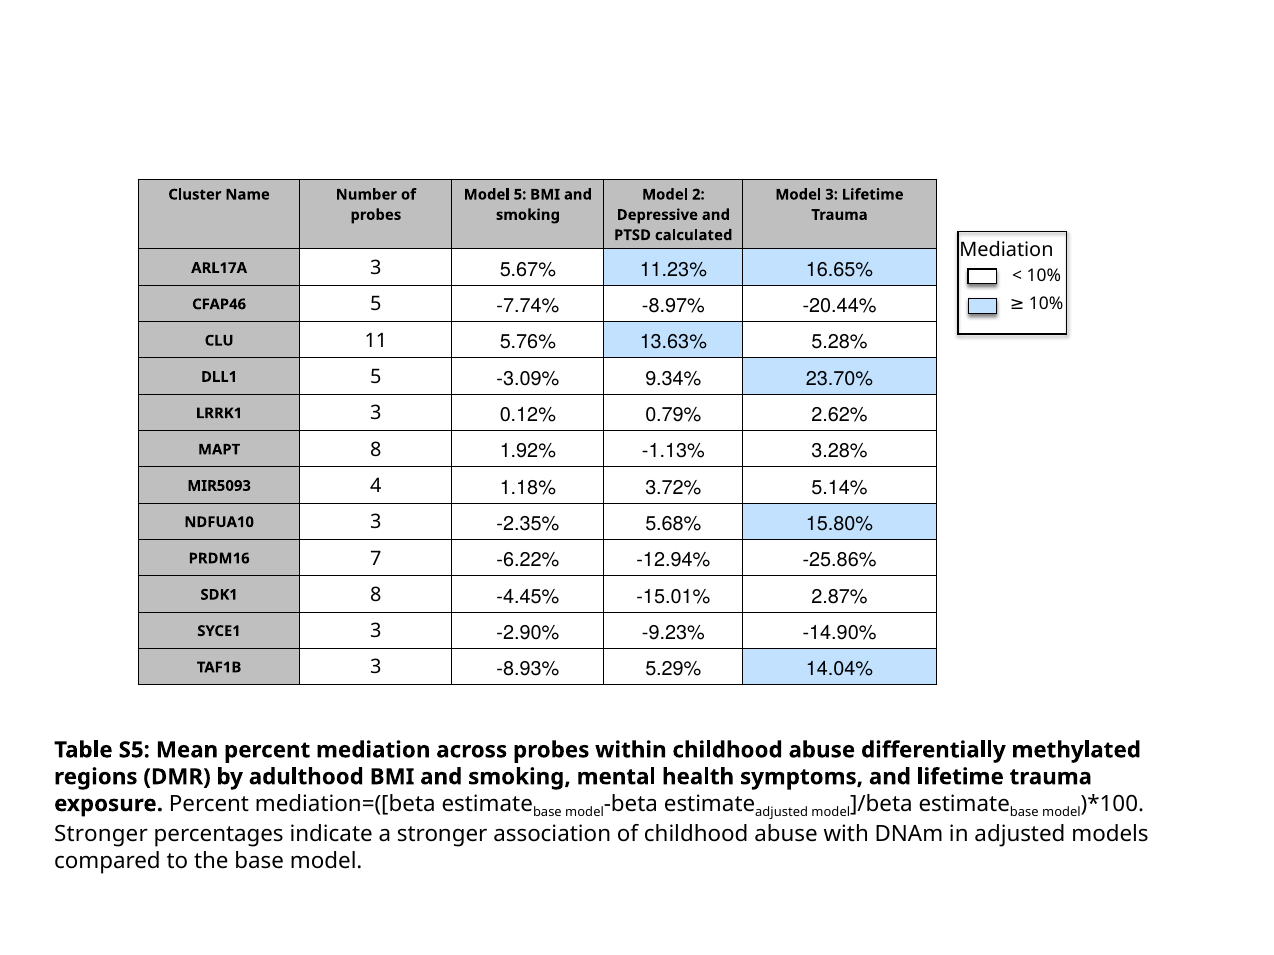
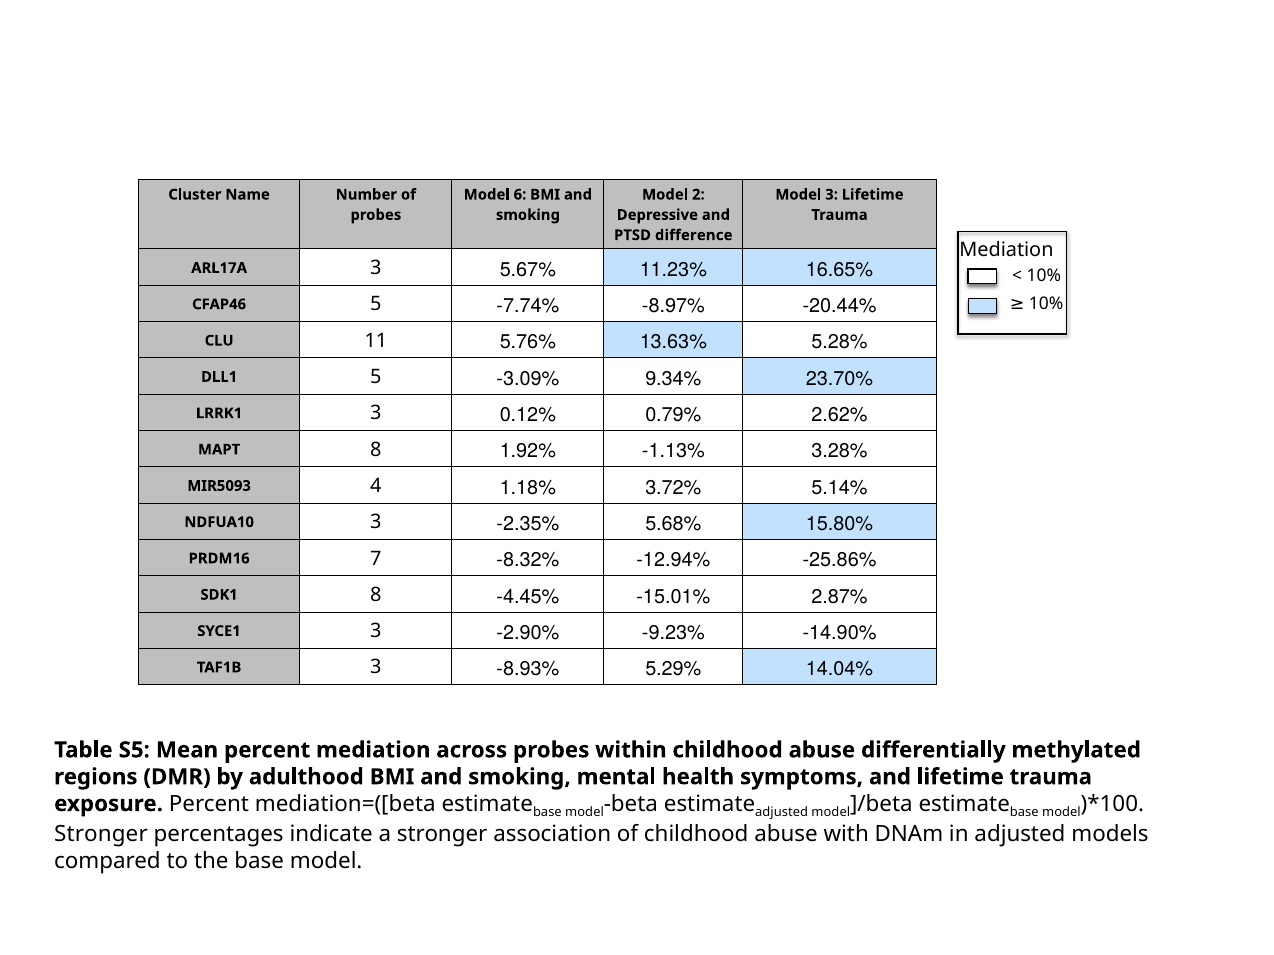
Model 5: 5 -> 6
calculated: calculated -> difference
-6.22%: -6.22% -> -8.32%
